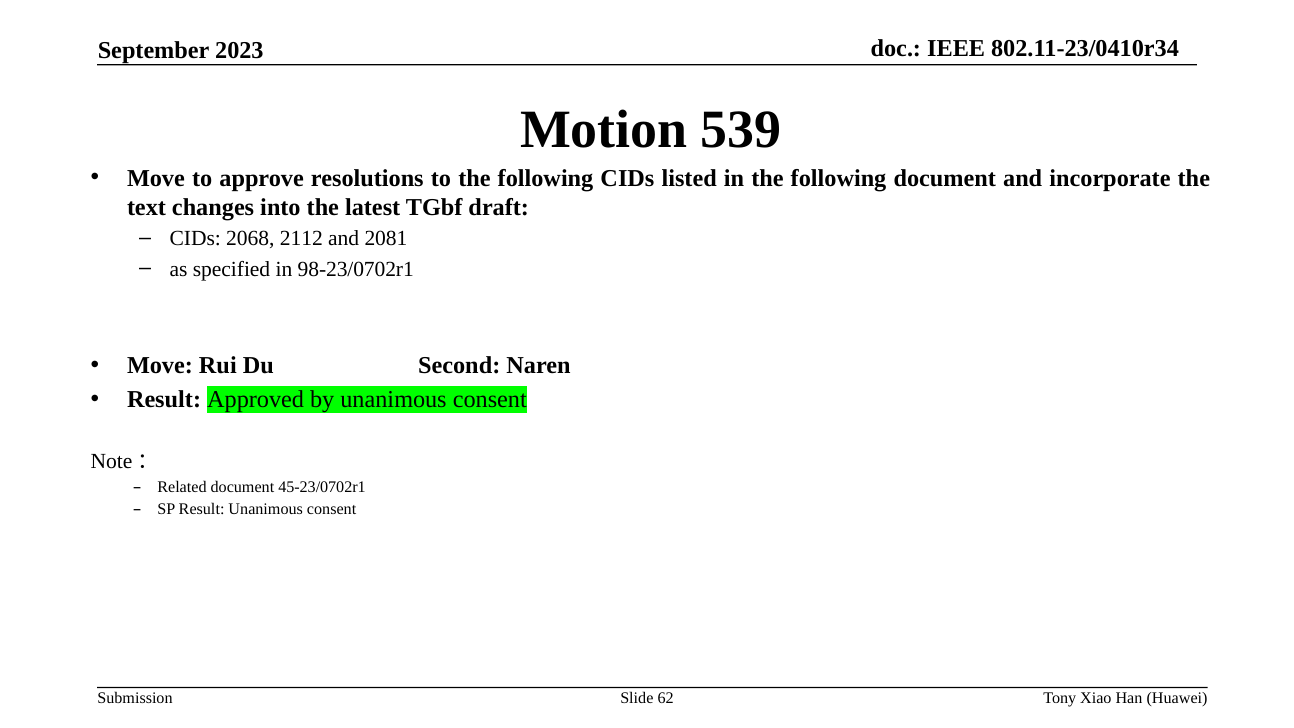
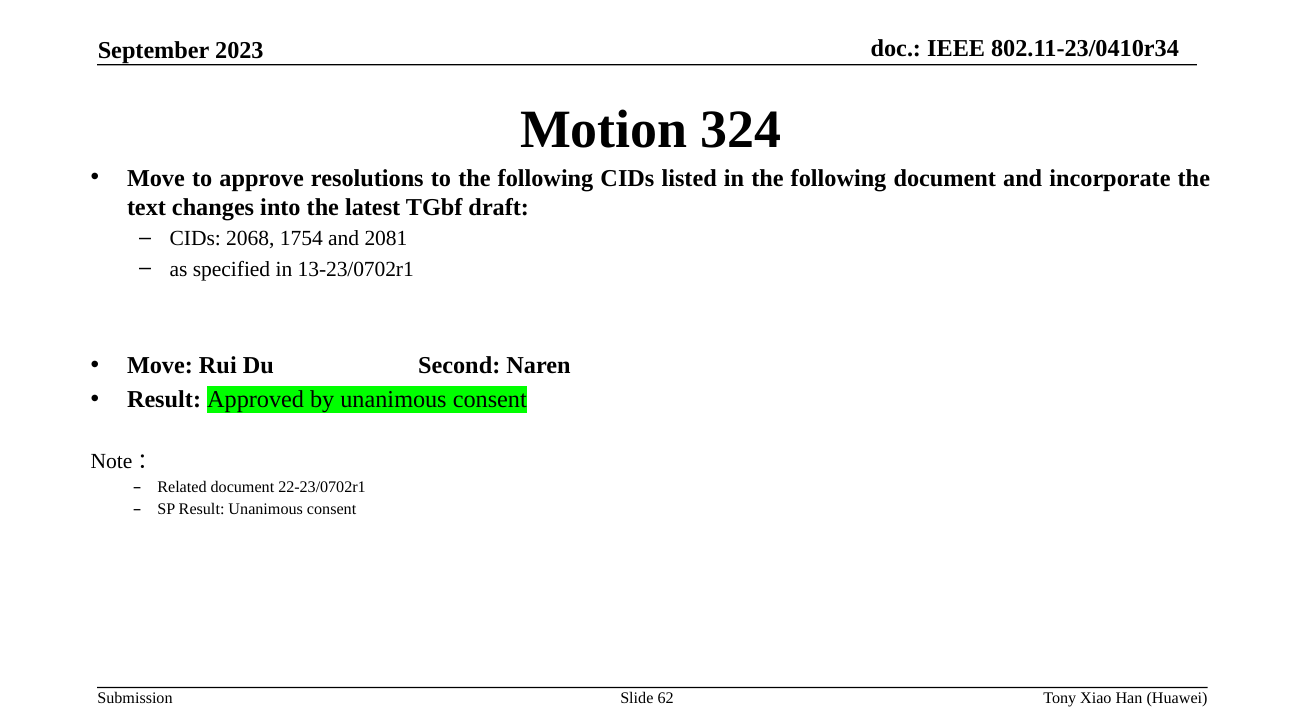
539: 539 -> 324
2112: 2112 -> 1754
98-23/0702r1: 98-23/0702r1 -> 13-23/0702r1
45-23/0702r1: 45-23/0702r1 -> 22-23/0702r1
